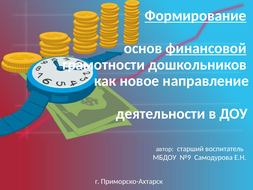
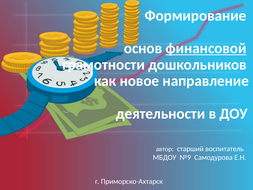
Формирование underline: present -> none
